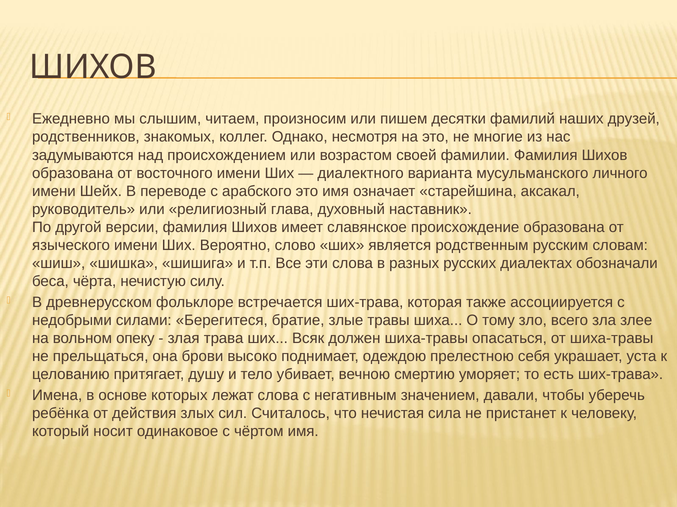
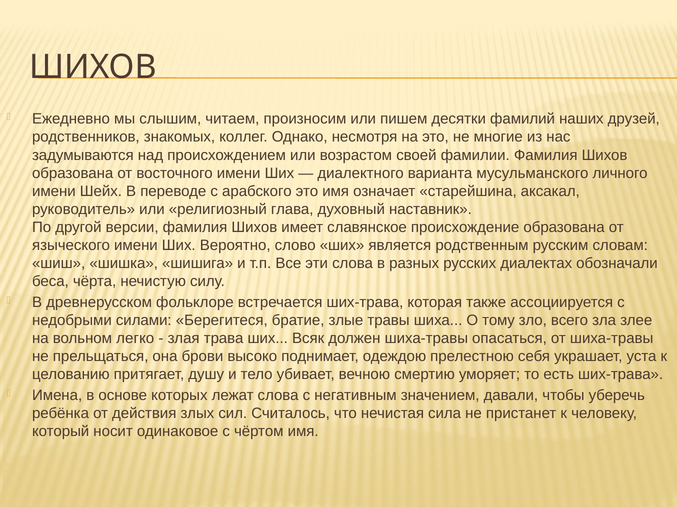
опеку: опеку -> легко
